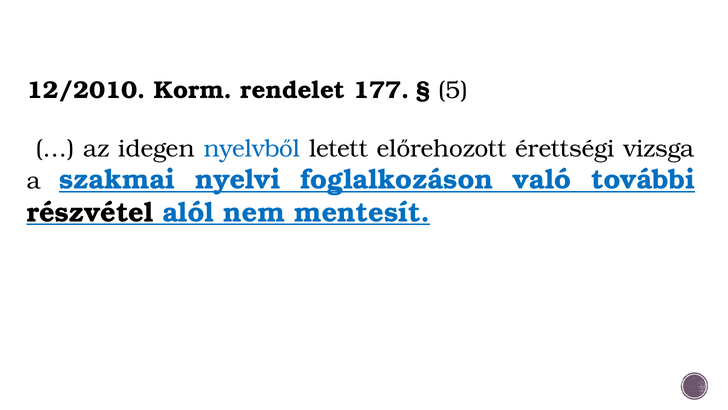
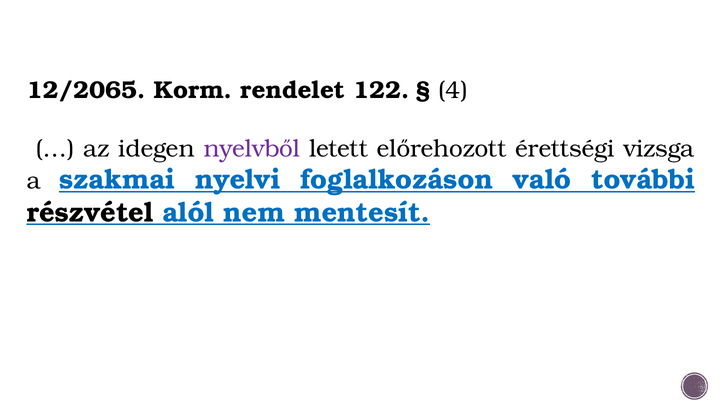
12/2010: 12/2010 -> 12/2065
177: 177 -> 122
5: 5 -> 4
nyelvből colour: blue -> purple
